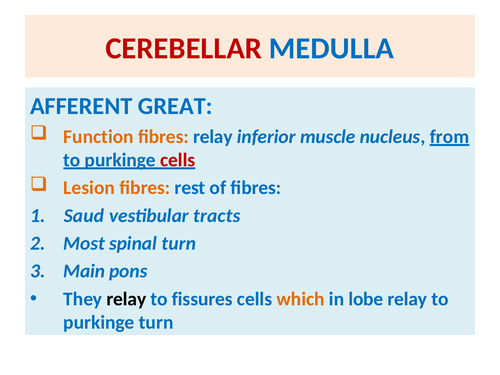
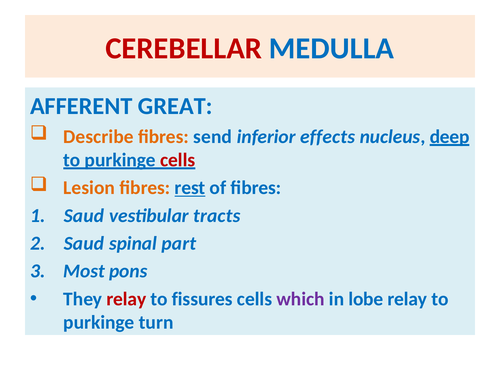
Function: Function -> Describe
fibres relay: relay -> send
muscle: muscle -> effects
from: from -> deep
rest underline: none -> present
Most at (84, 243): Most -> Saud
spinal turn: turn -> part
Main: Main -> Most
relay at (126, 299) colour: black -> red
which colour: orange -> purple
